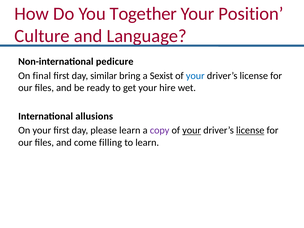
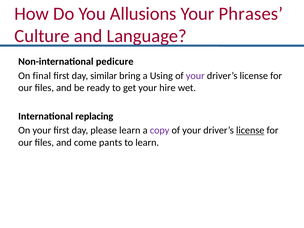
Together: Together -> Allusions
Position: Position -> Phrases
Sexist: Sexist -> Using
your at (195, 76) colour: blue -> purple
allusions: allusions -> replacing
your at (192, 130) underline: present -> none
filling: filling -> pants
